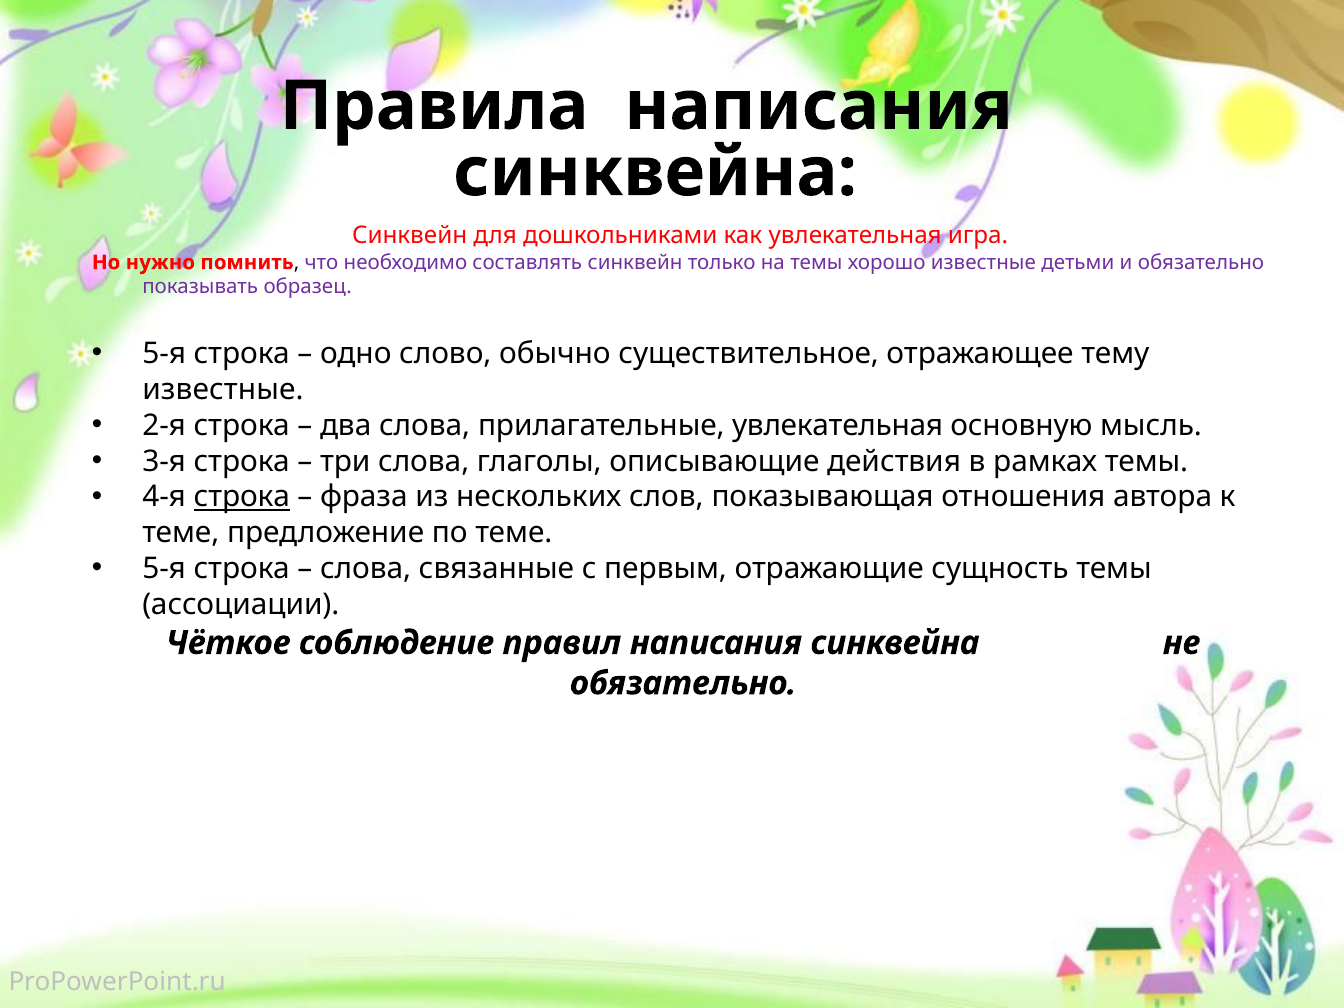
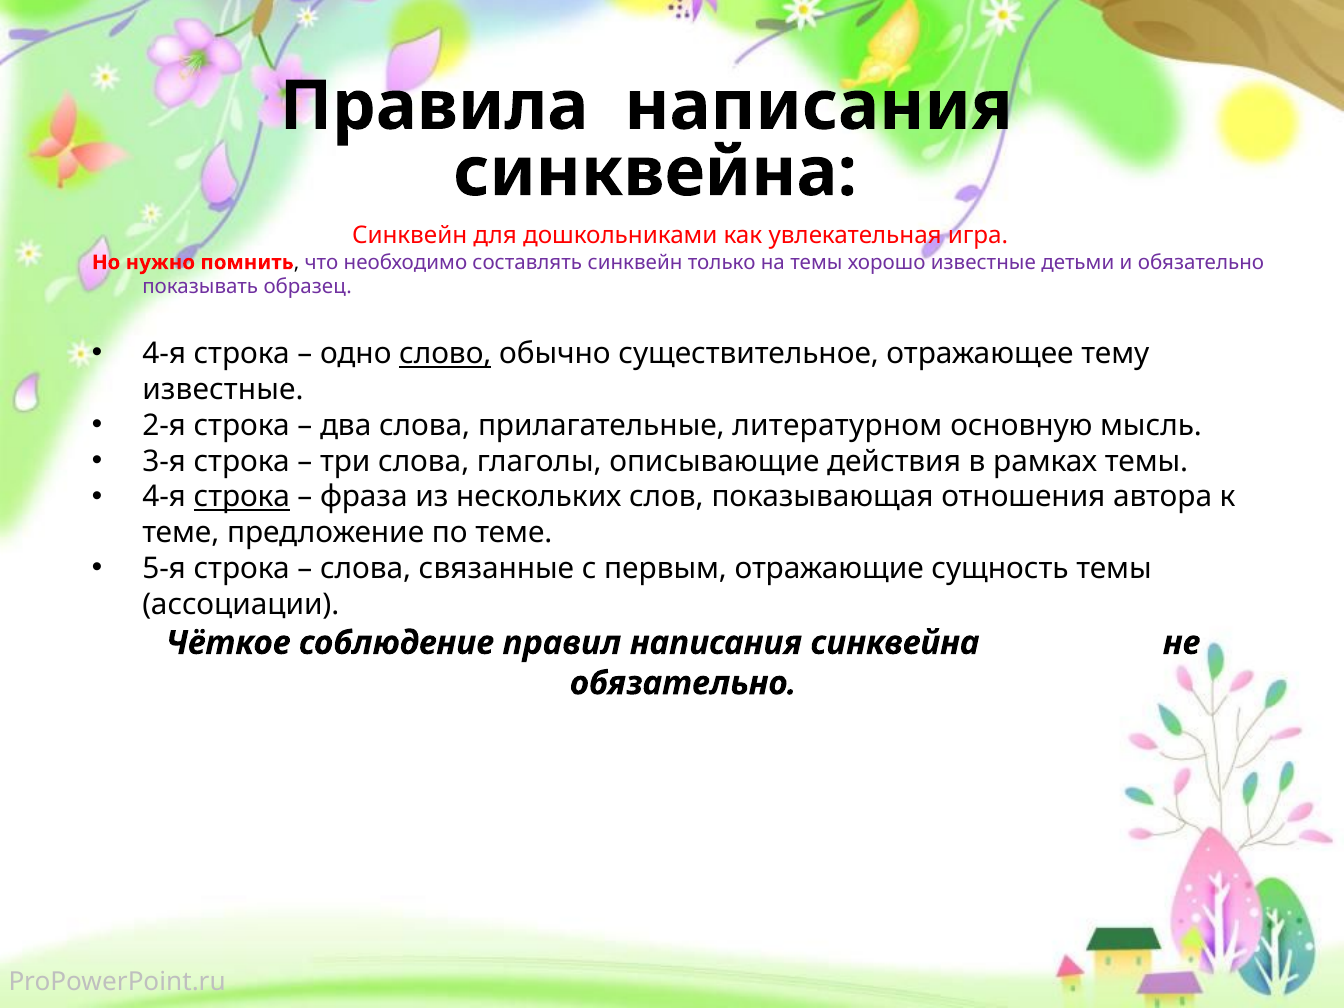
5-я at (164, 354): 5-я -> 4-я
слово underline: none -> present
прилагательные увлекательная: увлекательная -> литературном
